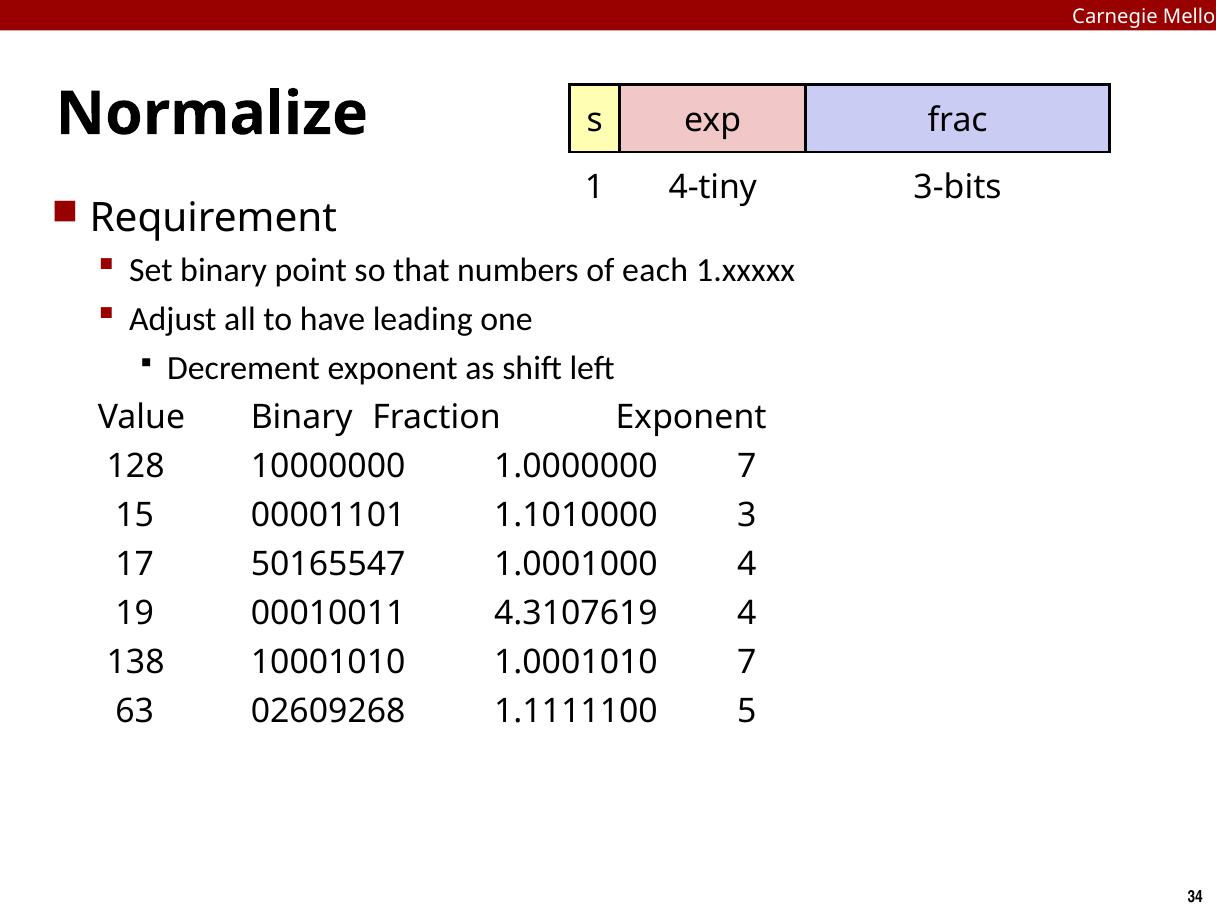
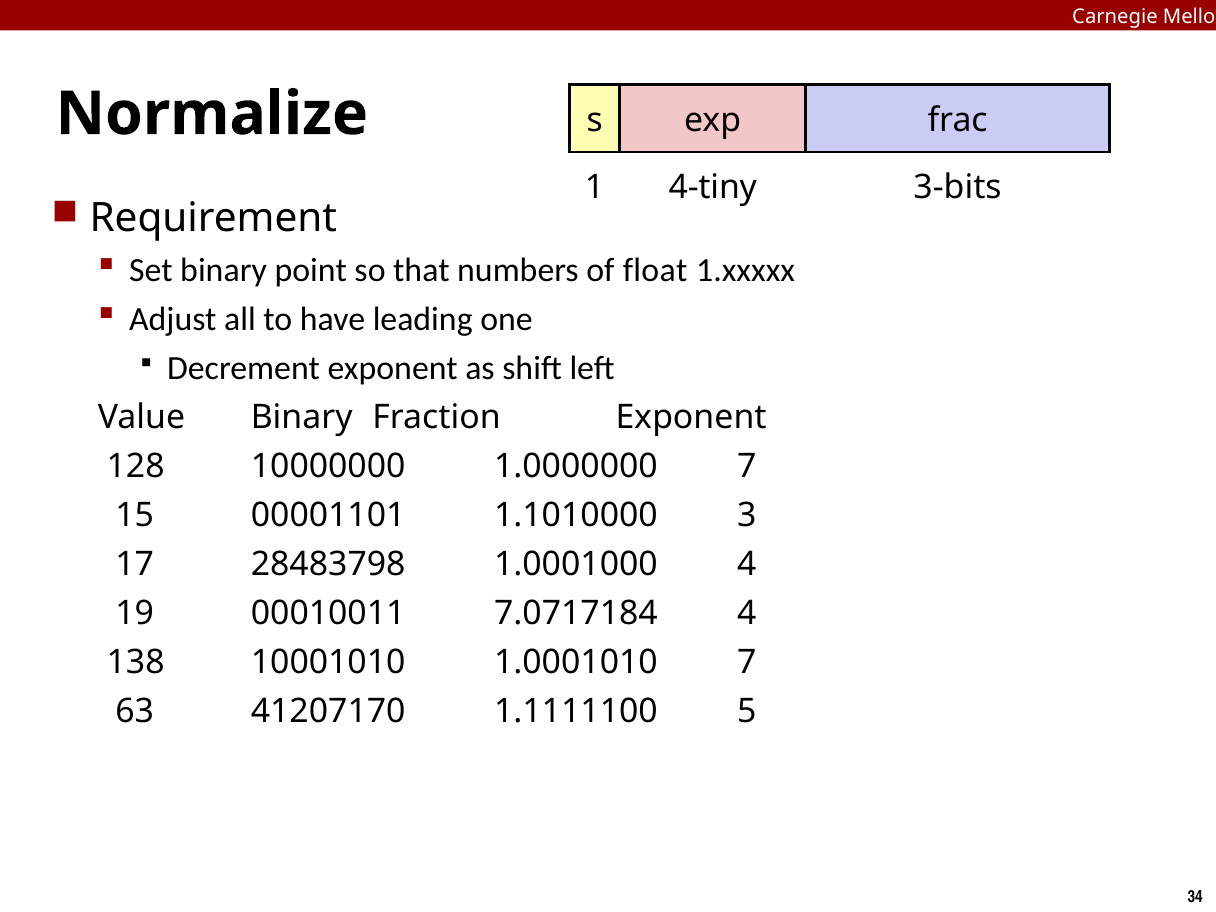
each: each -> float
50165547: 50165547 -> 28483798
4.3107619: 4.3107619 -> 7.0717184
02609268: 02609268 -> 41207170
